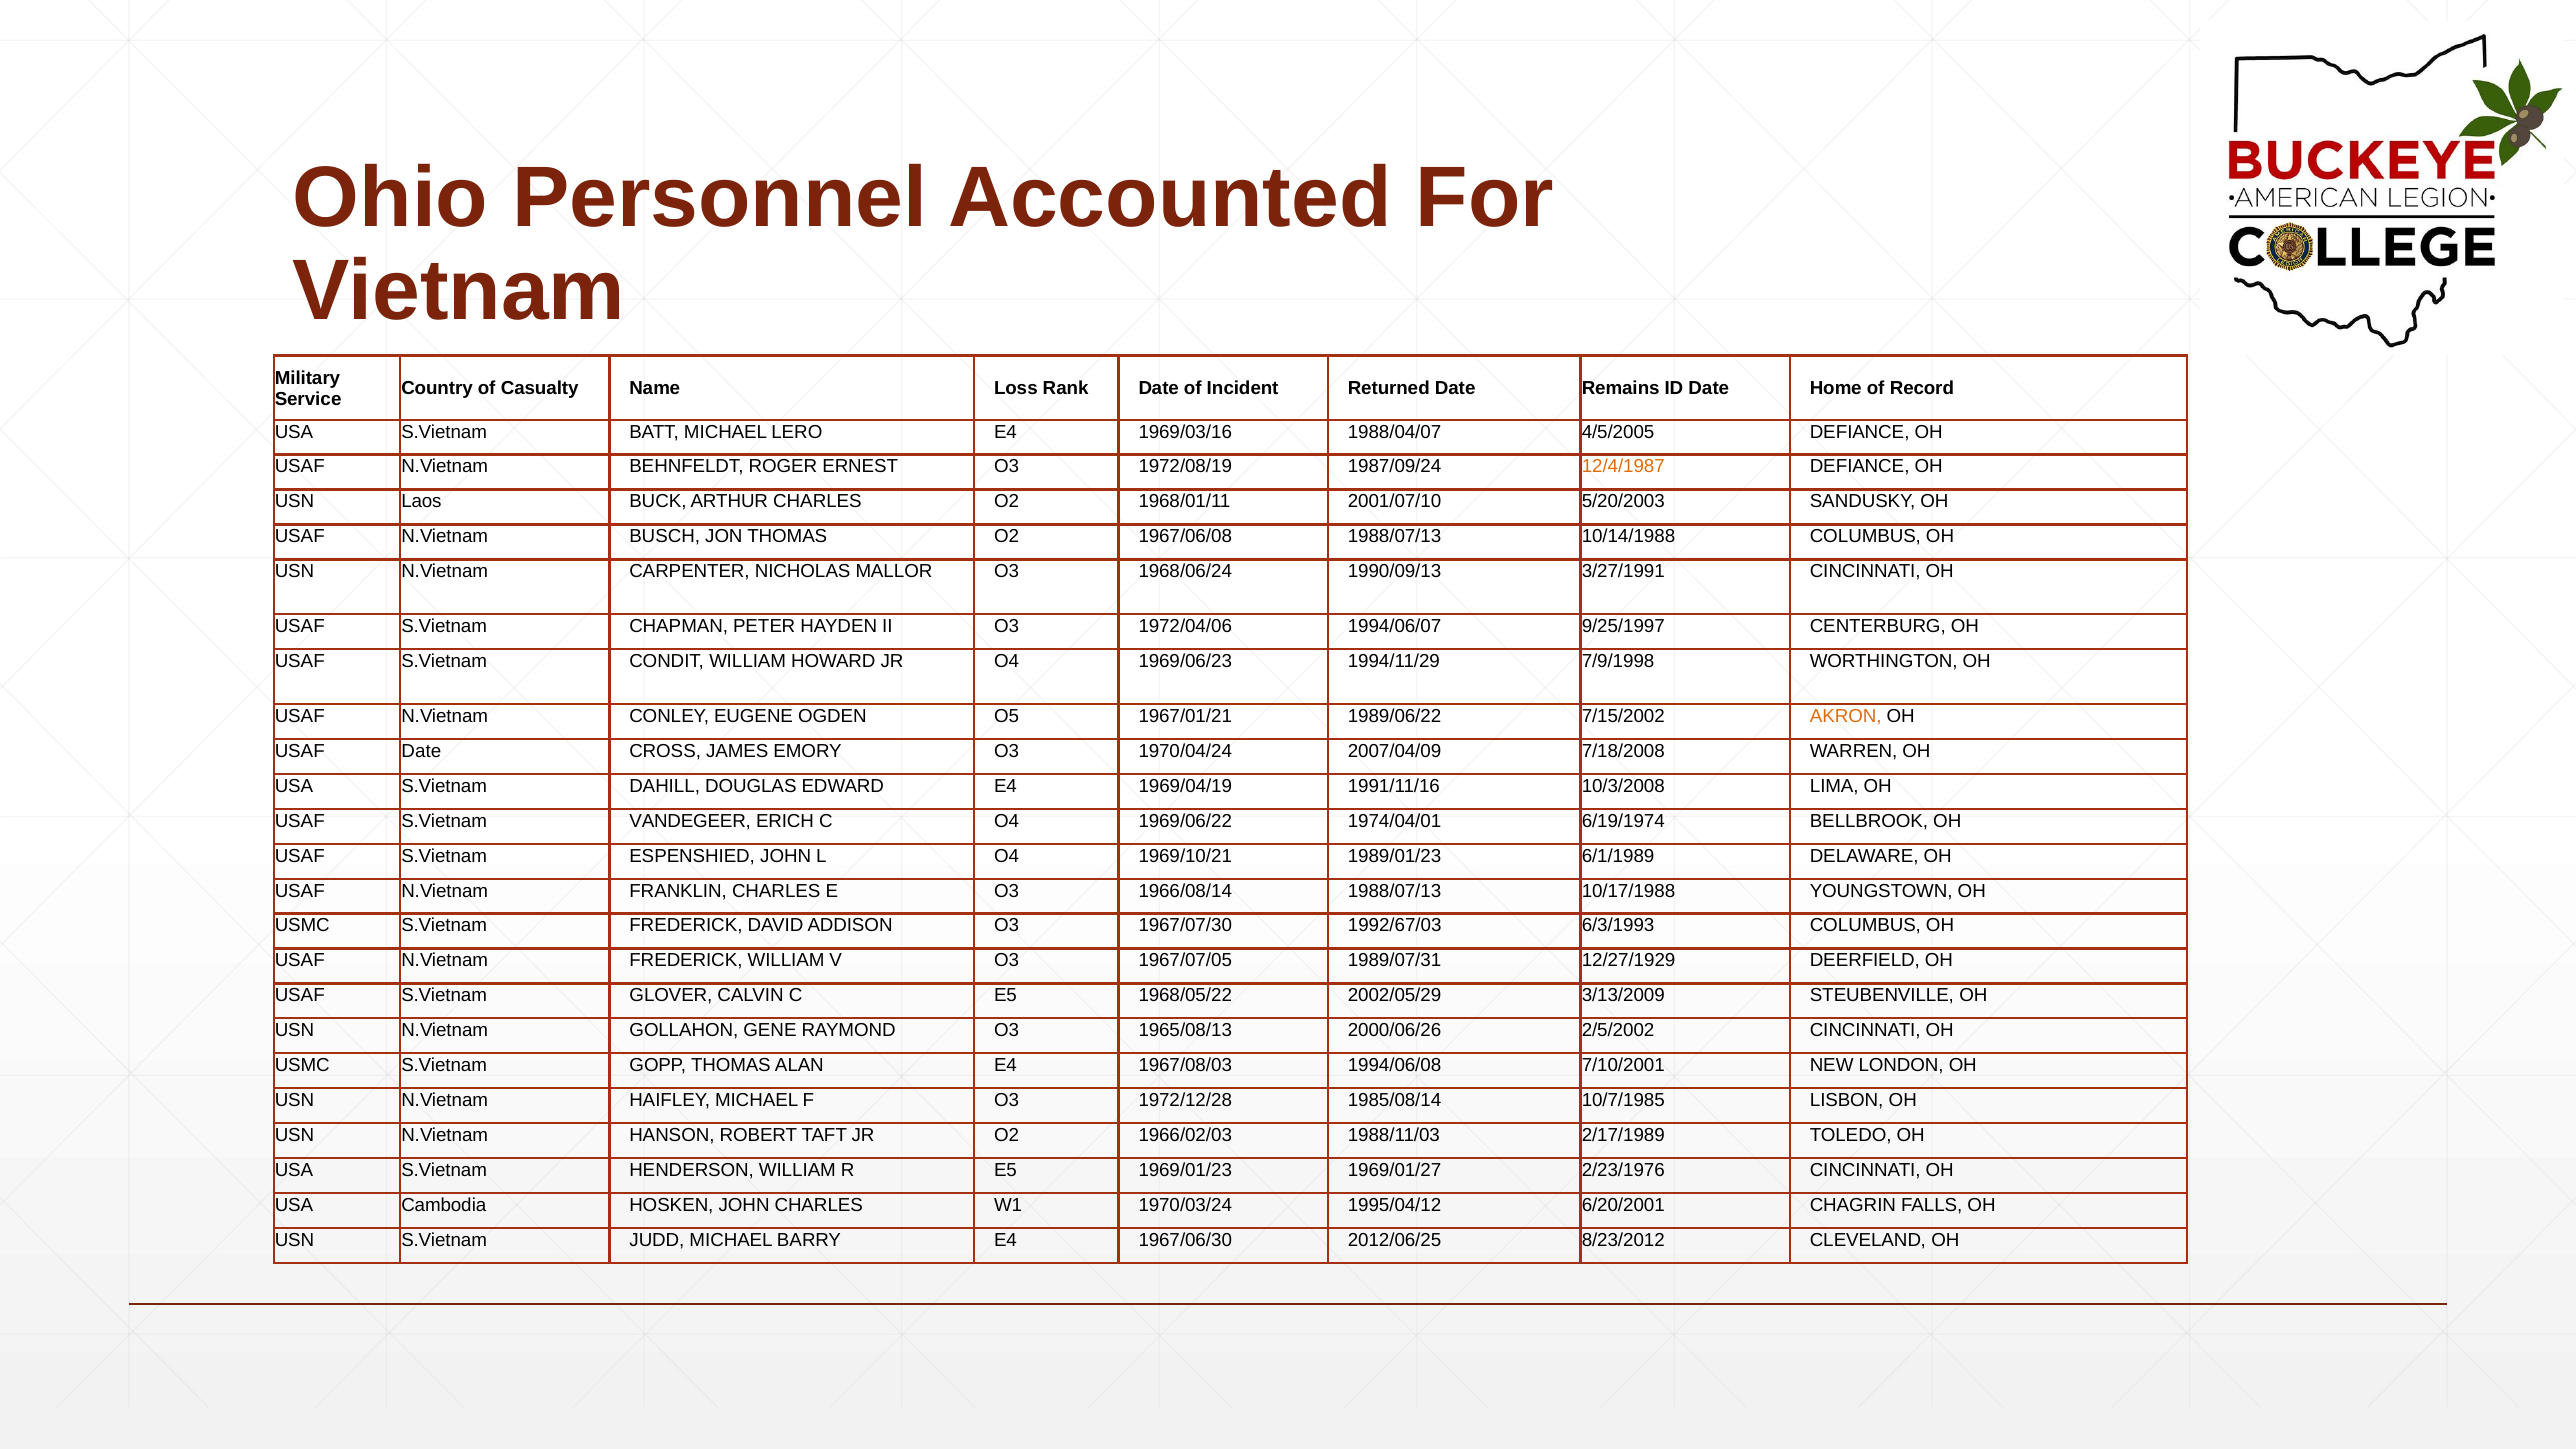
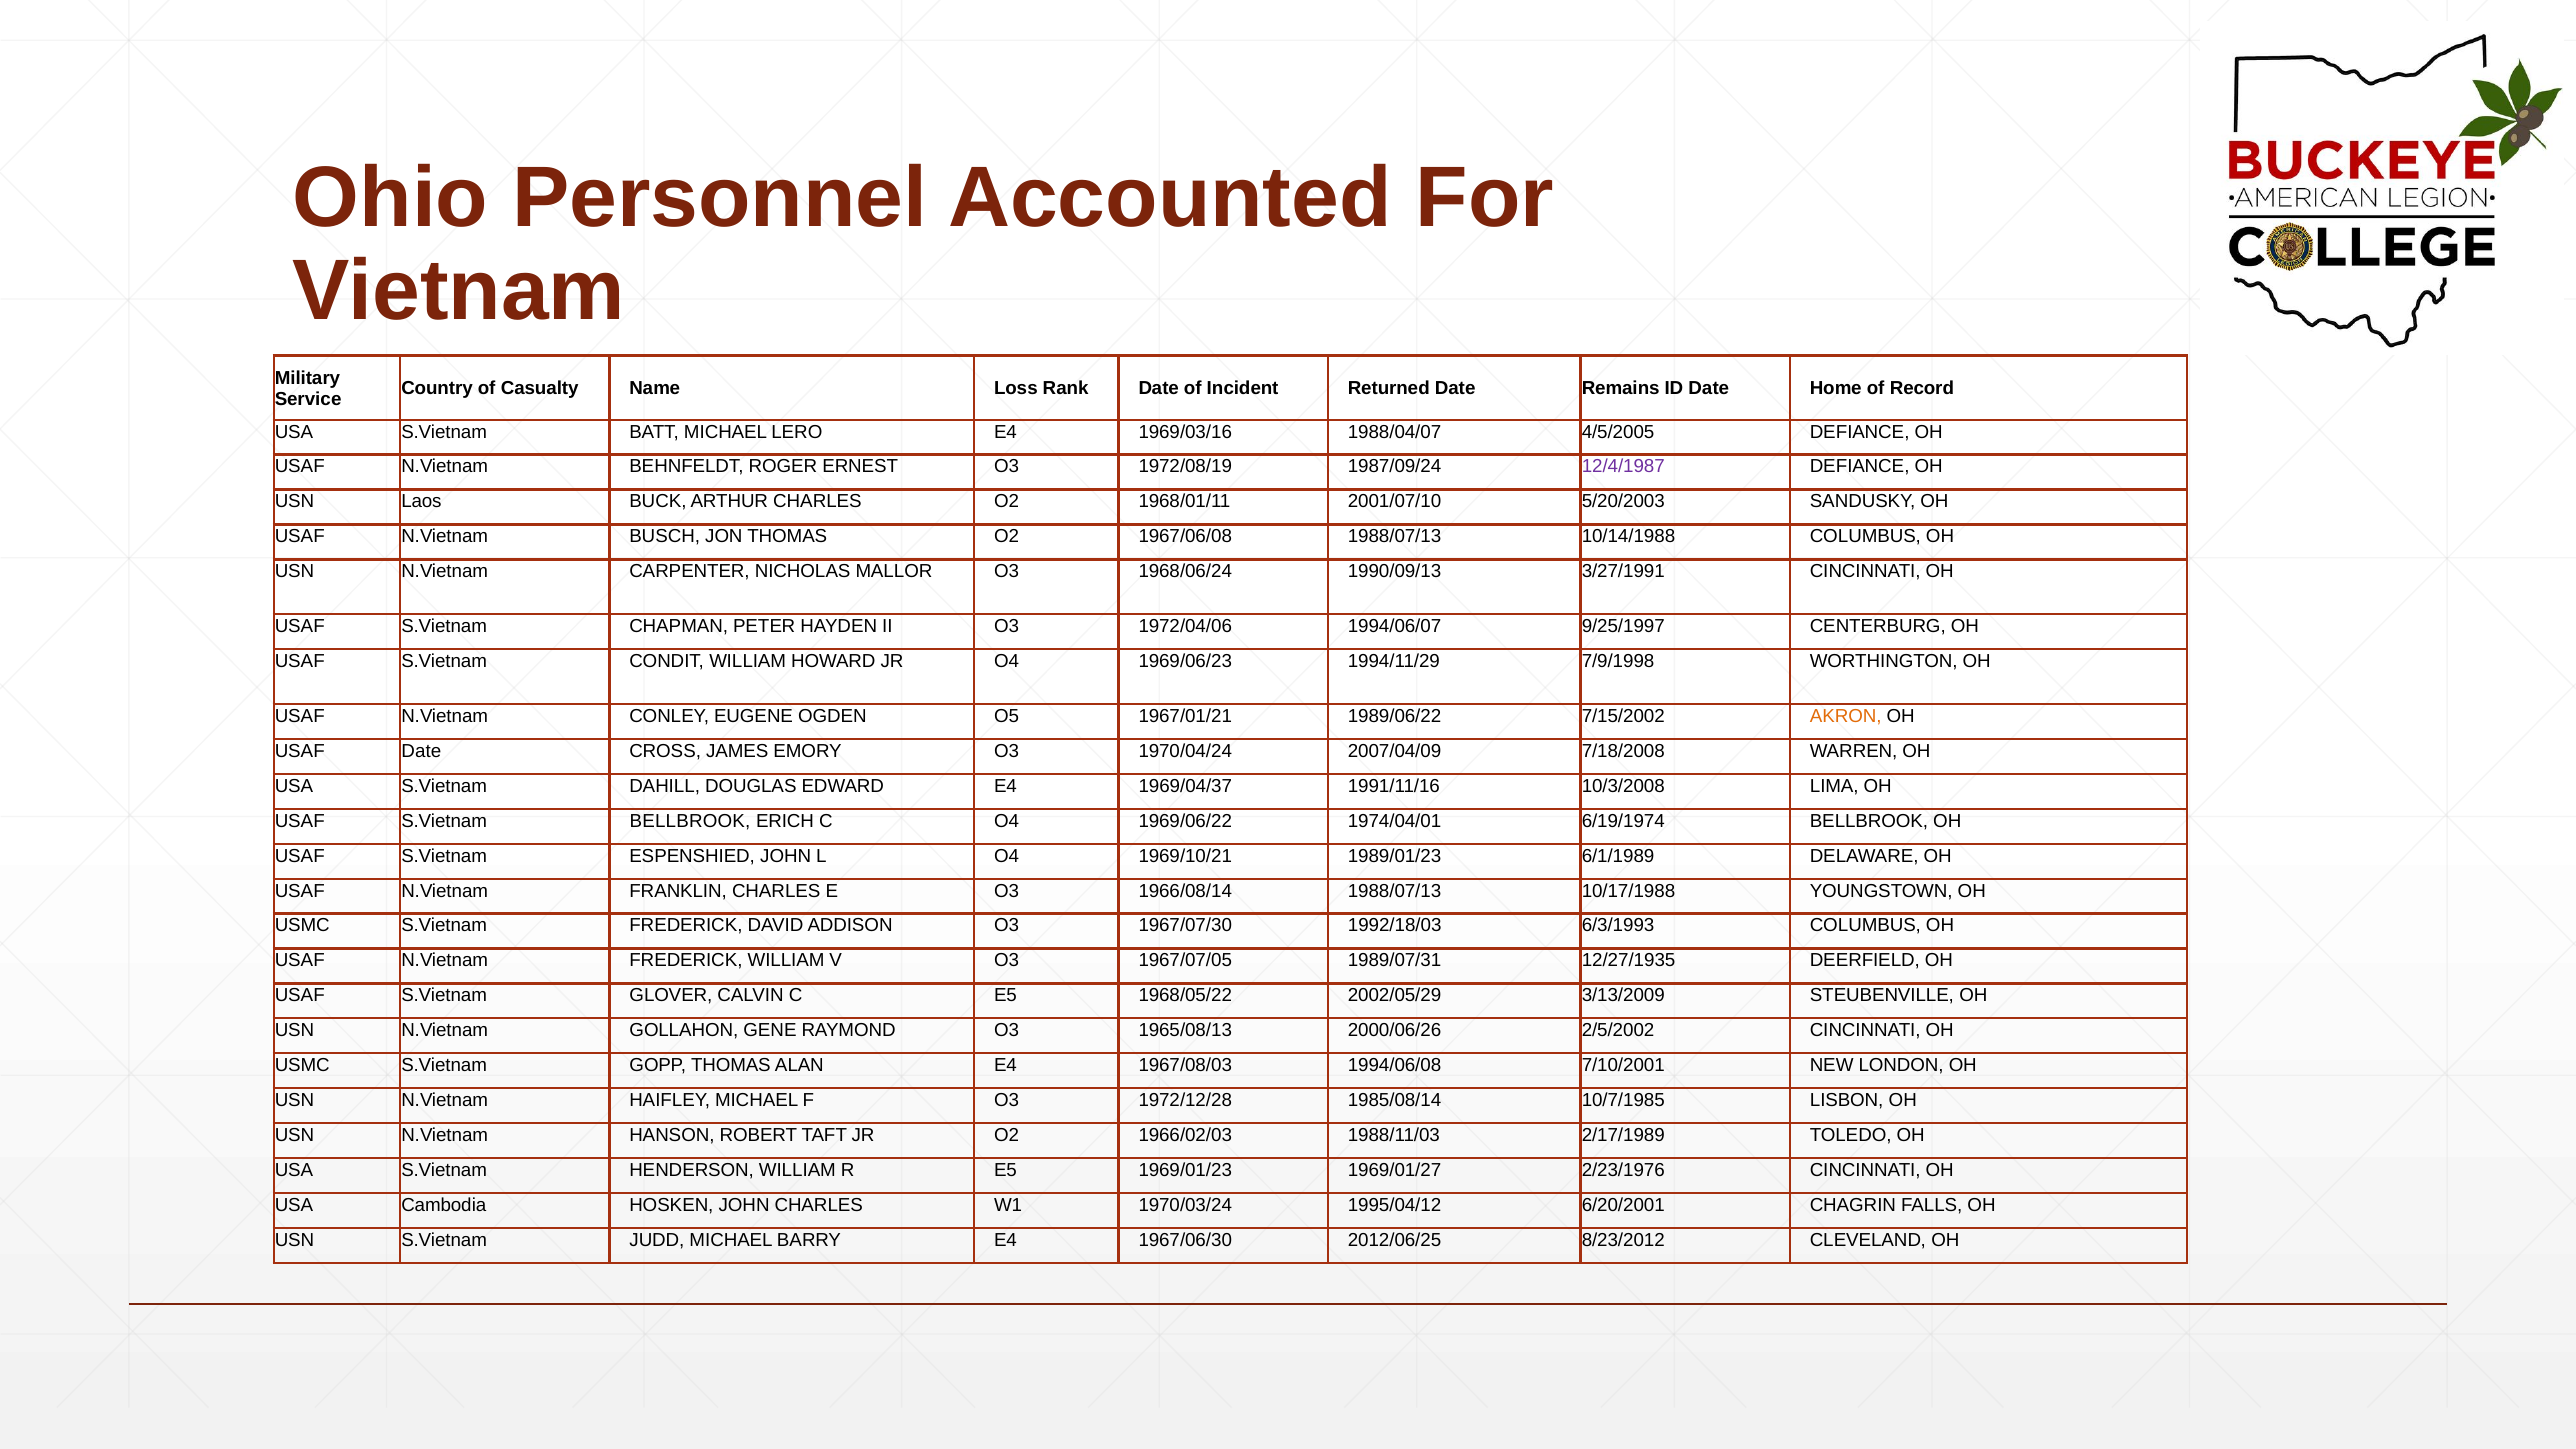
12/4/1987 colour: orange -> purple
1969/04/19: 1969/04/19 -> 1969/04/37
S.Vietnam VANDEGEER: VANDEGEER -> BELLBROOK
1992/67/03: 1992/67/03 -> 1992/18/03
12/27/1929: 12/27/1929 -> 12/27/1935
